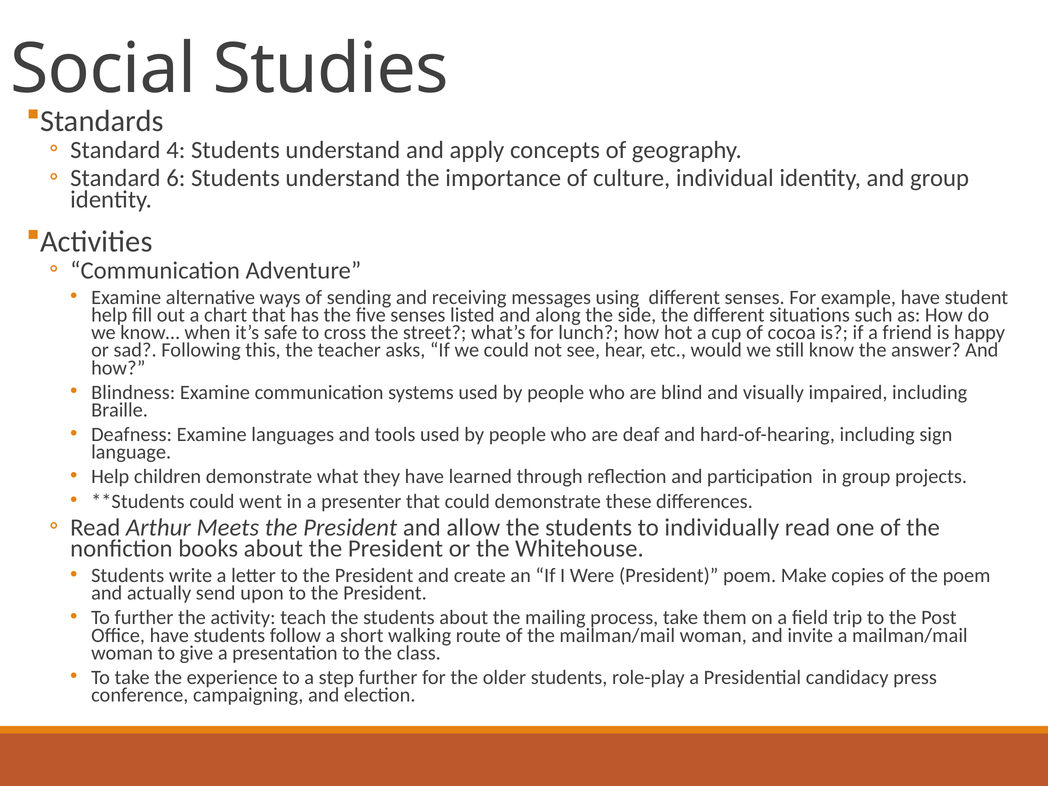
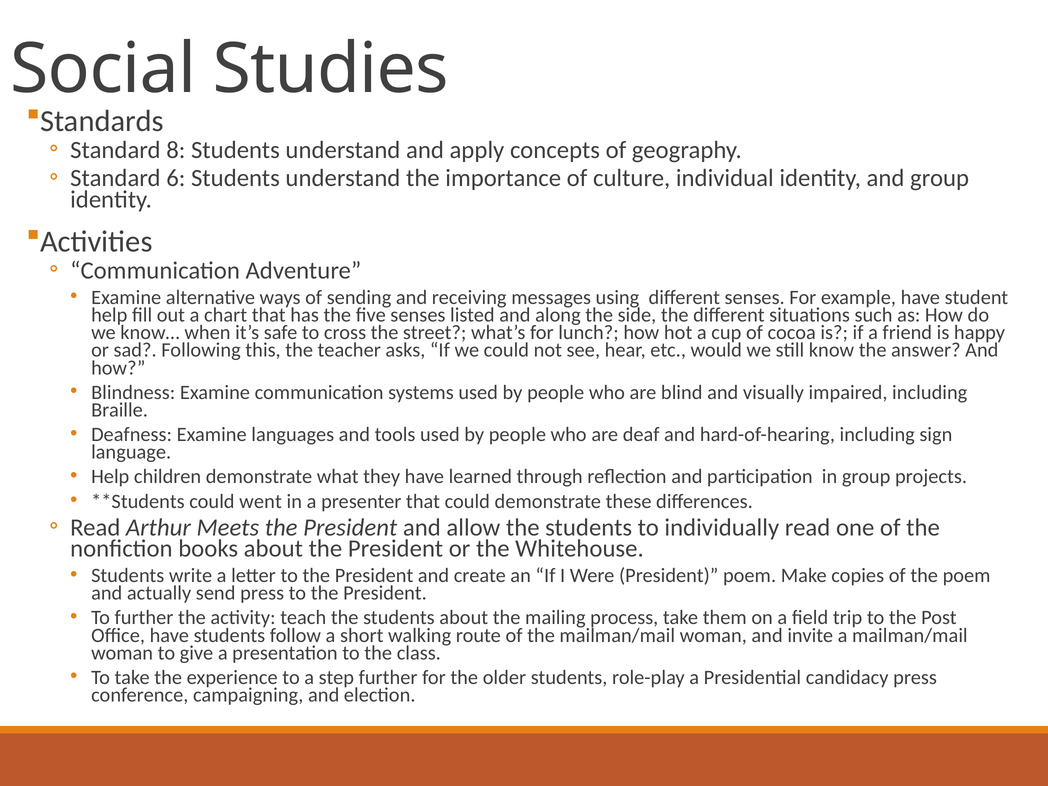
4: 4 -> 8
send upon: upon -> press
